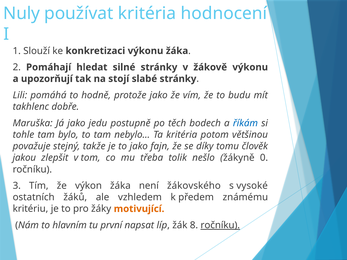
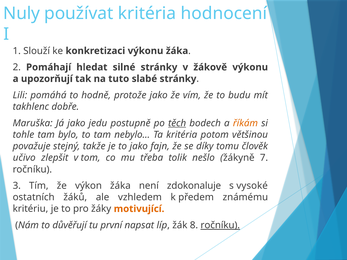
stojí: stojí -> tuto
těch underline: none -> present
říkám colour: blue -> orange
jakou: jakou -> učivo
0: 0 -> 7
žákovského: žákovského -> zdokonaluje
hlavním: hlavním -> důvěřují
